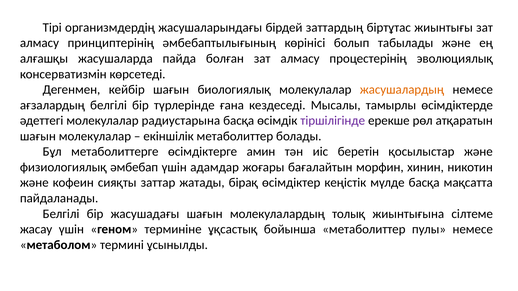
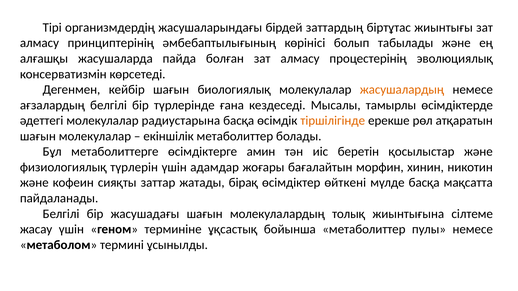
тіршілігінде colour: purple -> orange
әмбебап: әмбебап -> түрлерін
кеңістік: кеңістік -> өйткені
